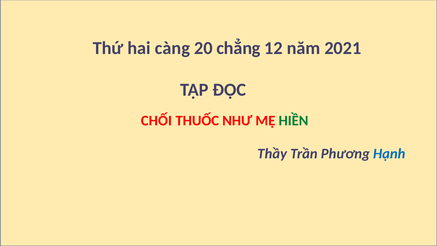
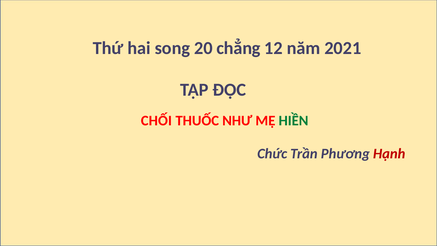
càng: càng -> song
Thầy: Thầy -> Chức
Hạnh colour: blue -> red
